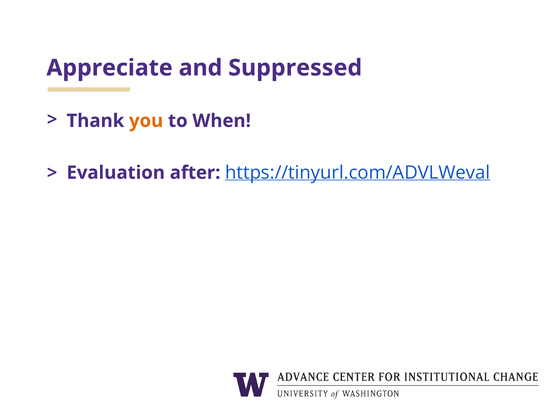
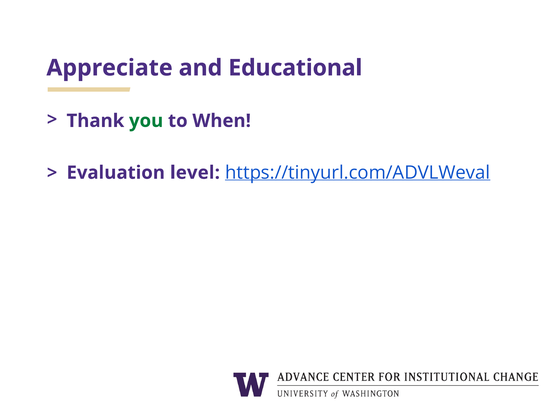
Suppressed: Suppressed -> Educational
you colour: orange -> green
after: after -> level
